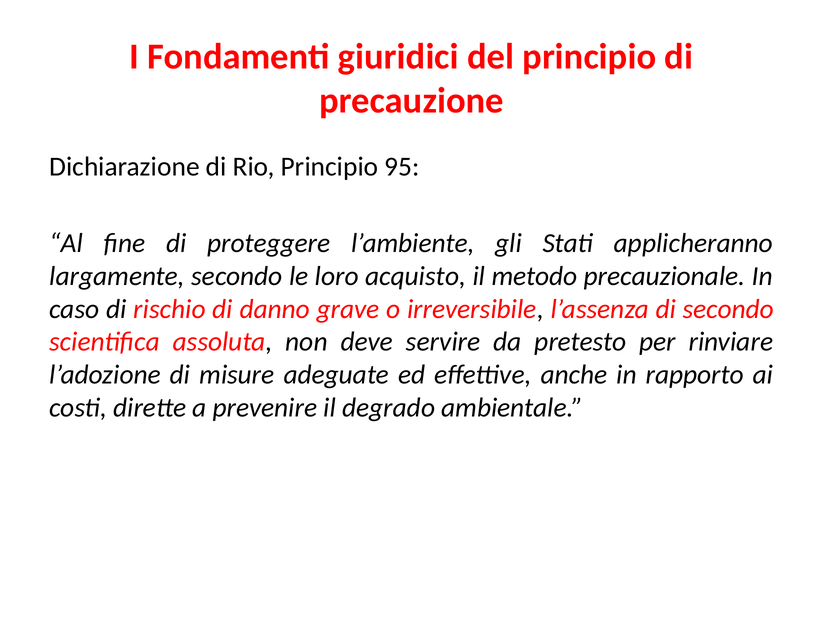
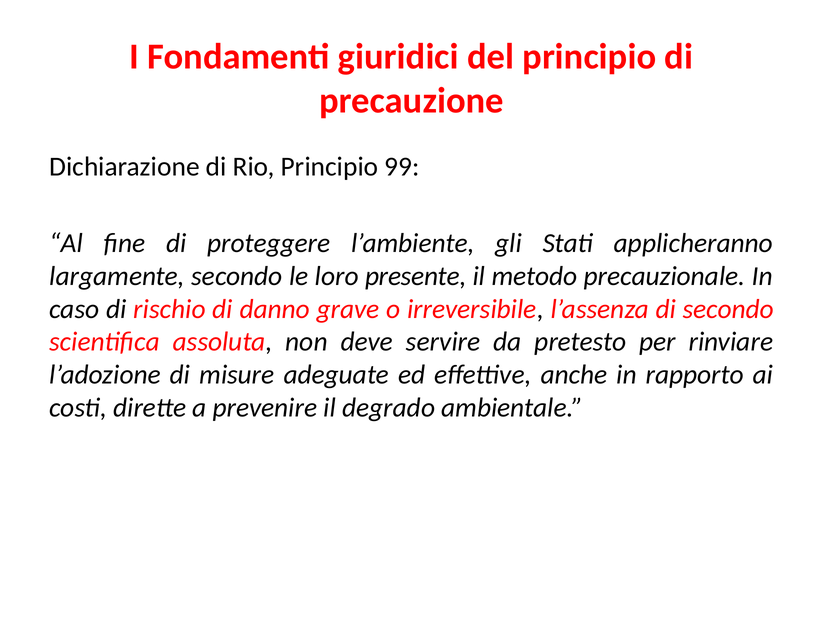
95: 95 -> 99
acquisto: acquisto -> presente
